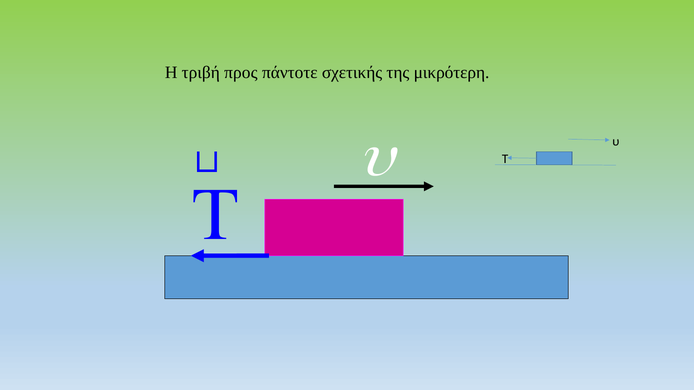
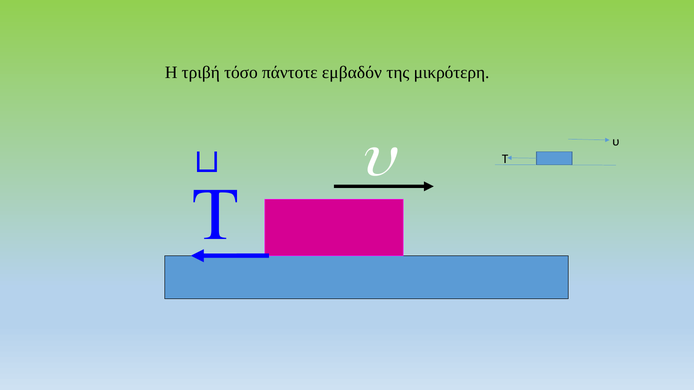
προς: προς -> τόσο
σχετικής: σχετικής -> εμβαδόν
